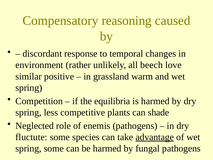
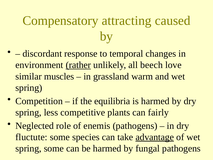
reasoning: reasoning -> attracting
rather underline: none -> present
positive: positive -> muscles
shade: shade -> fairly
